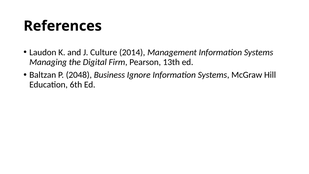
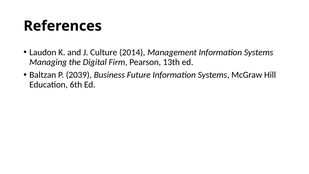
2048: 2048 -> 2039
Ignore: Ignore -> Future
